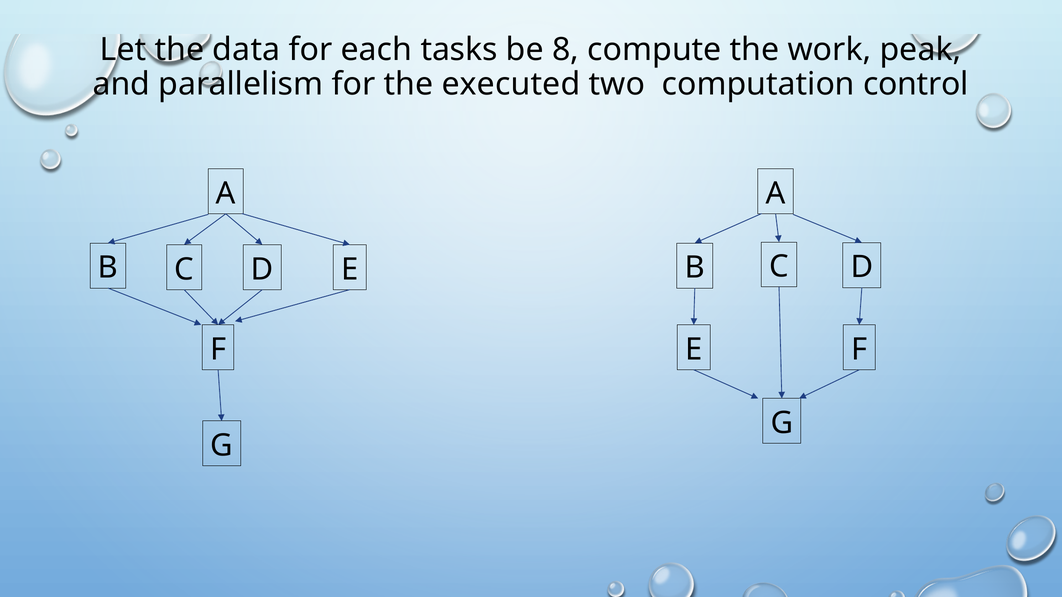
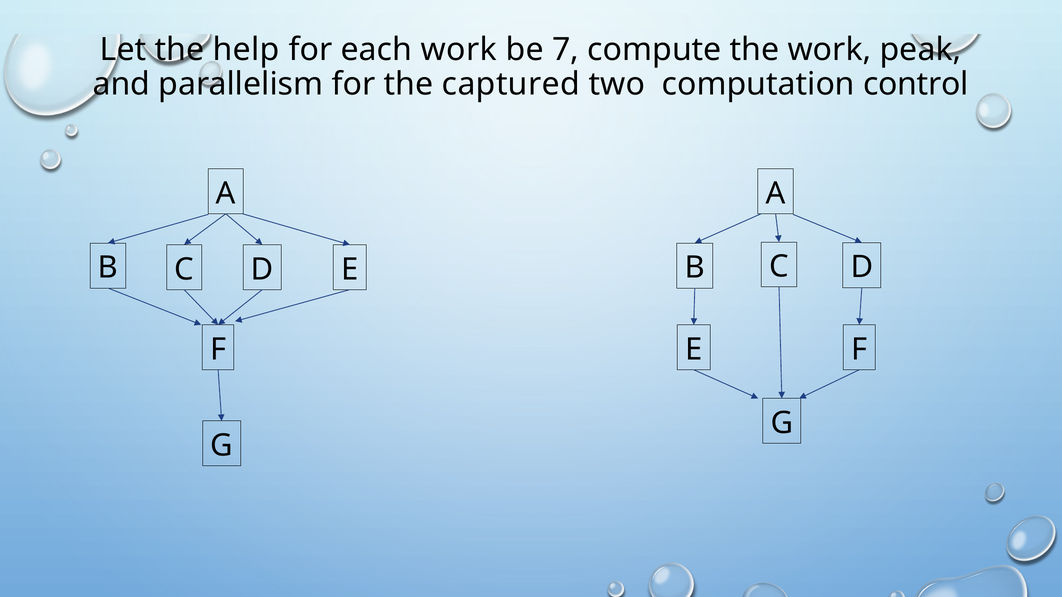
data: data -> help
each tasks: tasks -> work
8: 8 -> 7
executed: executed -> captured
